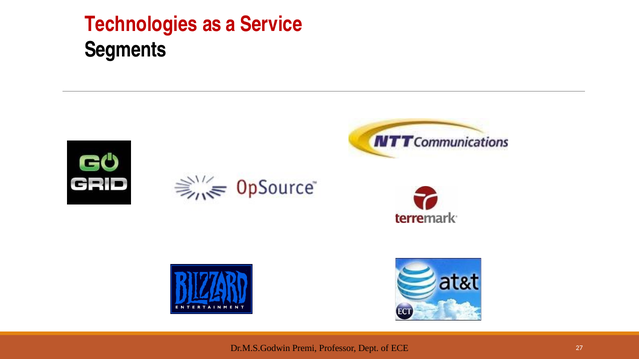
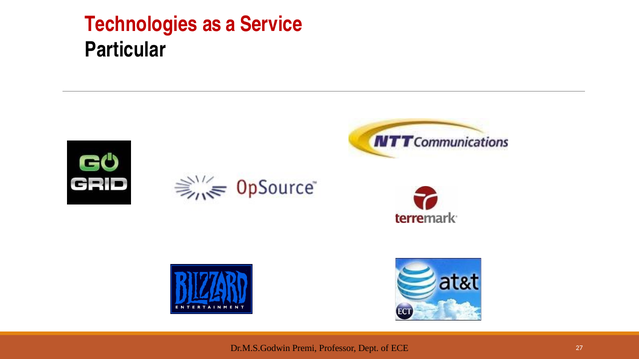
Segments: Segments -> Particular
